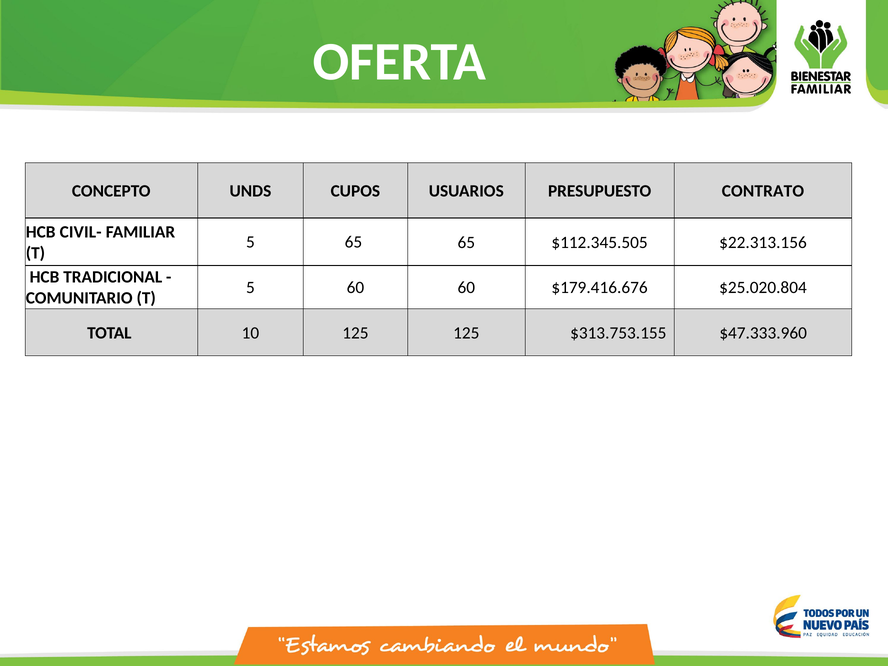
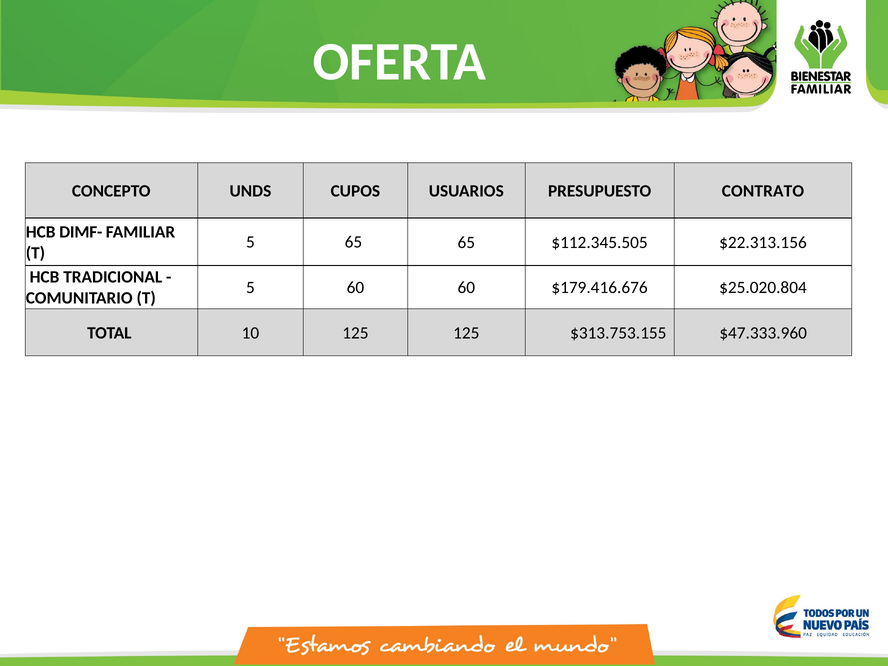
CIVIL-: CIVIL- -> DIMF-
